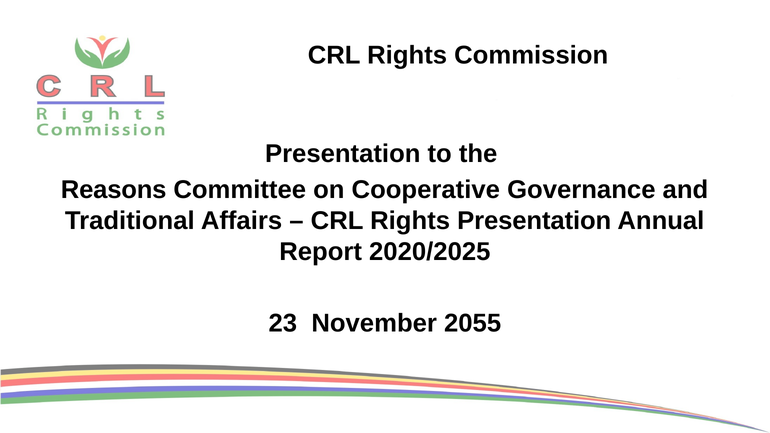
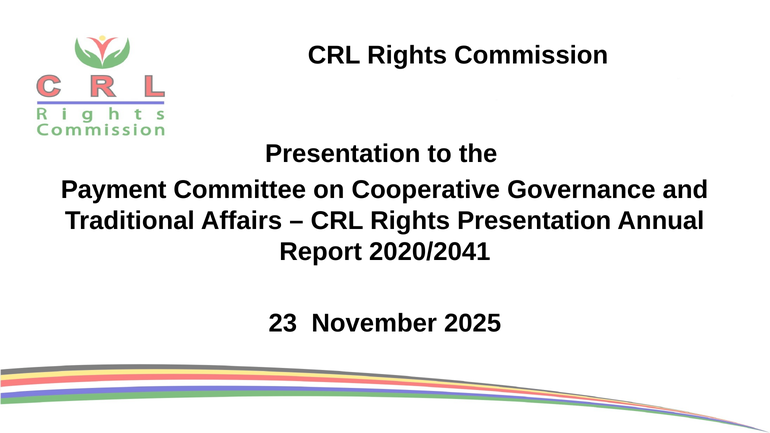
Reasons: Reasons -> Payment
2020/2025: 2020/2025 -> 2020/2041
2055: 2055 -> 2025
